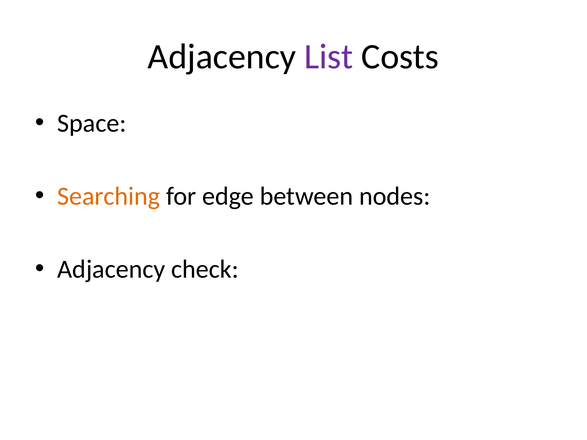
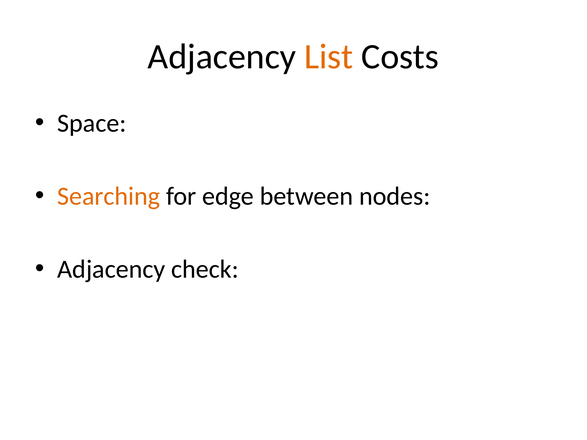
List colour: purple -> orange
